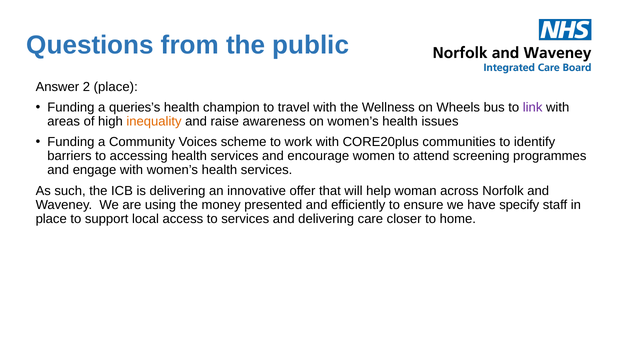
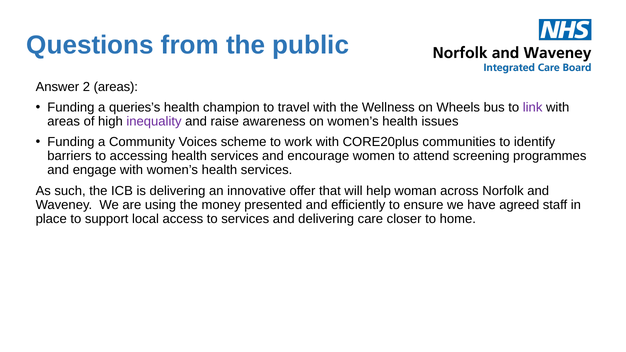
2 place: place -> areas
inequality colour: orange -> purple
specify: specify -> agreed
